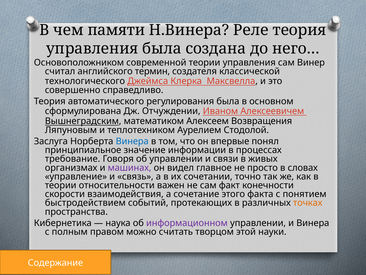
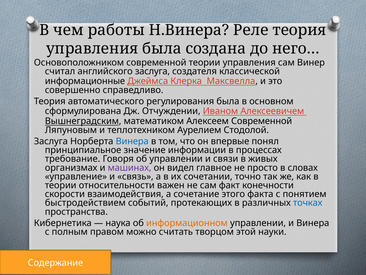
памяти: памяти -> работы
английского термин: термин -> заслуга
технологического: технологического -> информационные
Алексеем Возвращения: Возвращения -> Современной
точках colour: orange -> blue
информационном colour: purple -> orange
